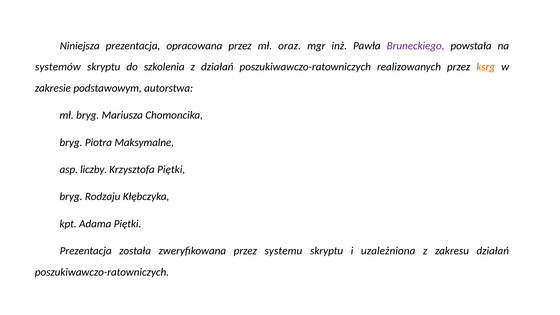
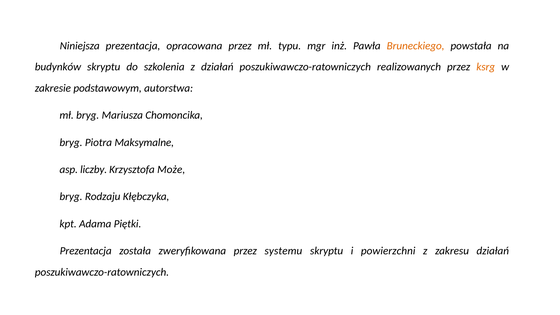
oraz: oraz -> typu
Bruneckiego colour: purple -> orange
systemów: systemów -> budynków
Krzysztofa Piętki: Piętki -> Może
uzależniona: uzależniona -> powierzchni
